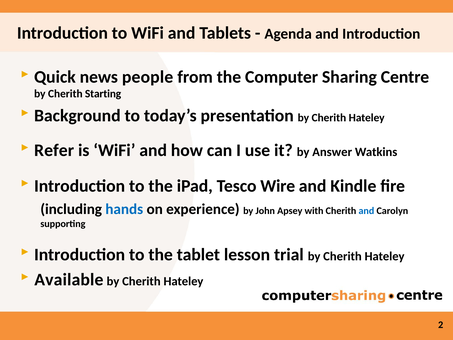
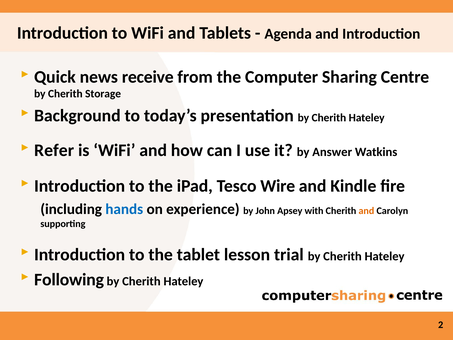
people: people -> receive
Starting: Starting -> Storage
and at (366, 211) colour: blue -> orange
Available: Available -> Following
